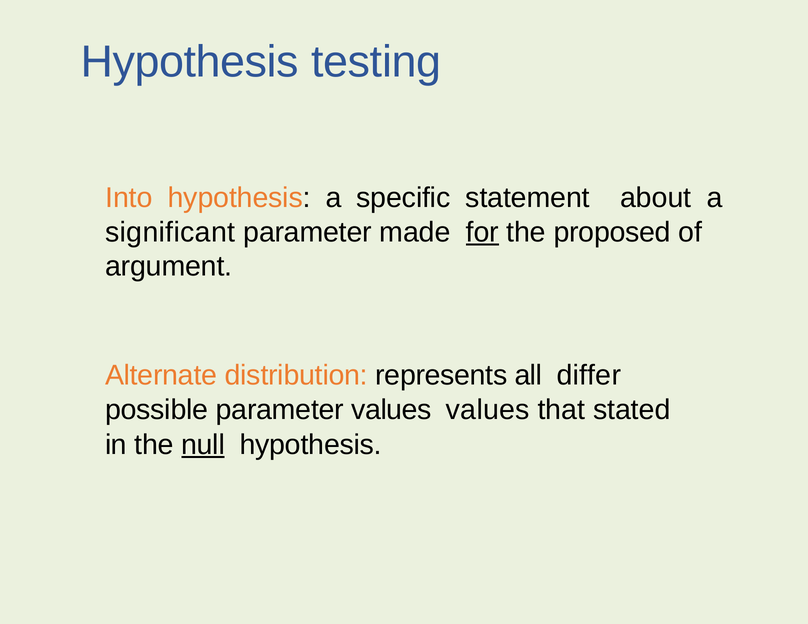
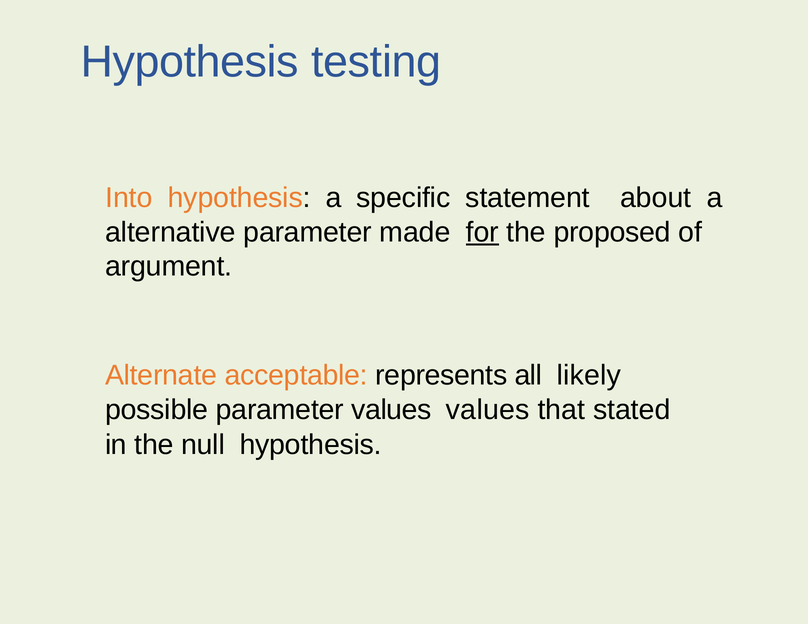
significant: significant -> alternative
distribution: distribution -> acceptable
differ: differ -> likely
null underline: present -> none
